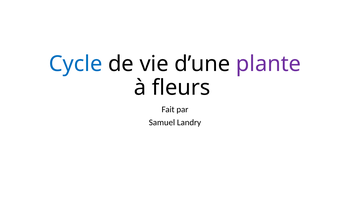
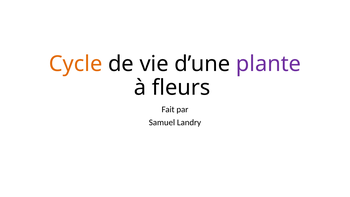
Cycle colour: blue -> orange
